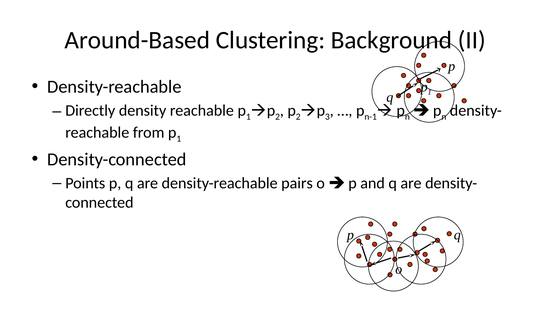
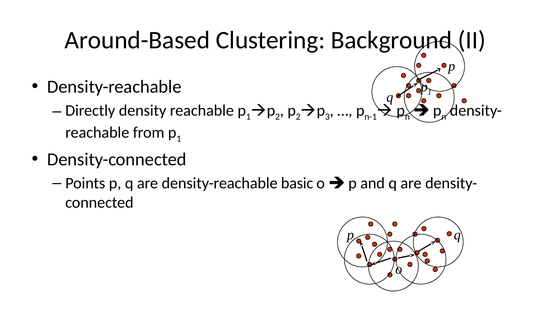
pairs: pairs -> basic
